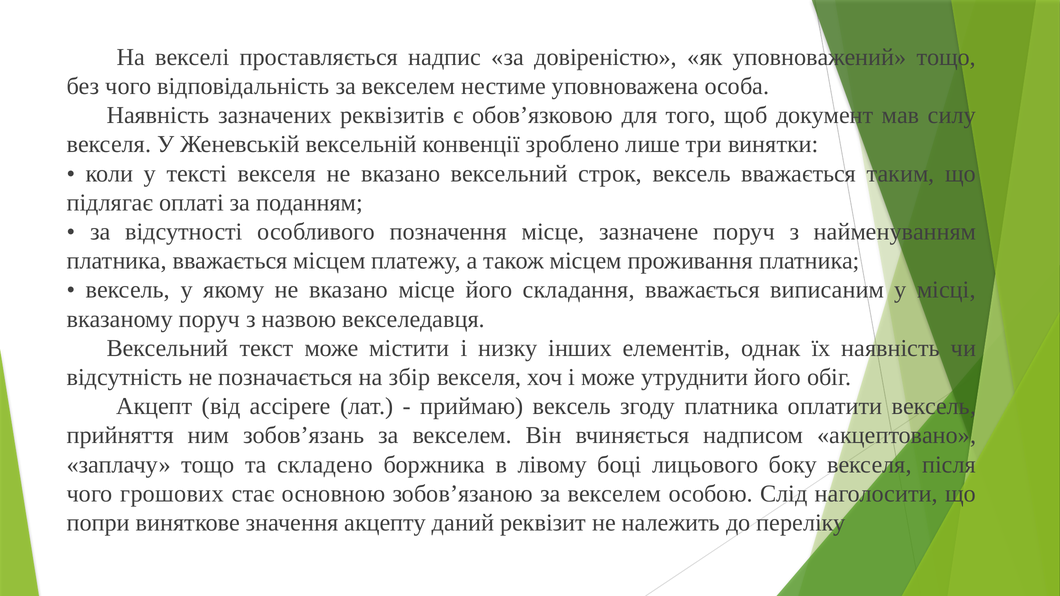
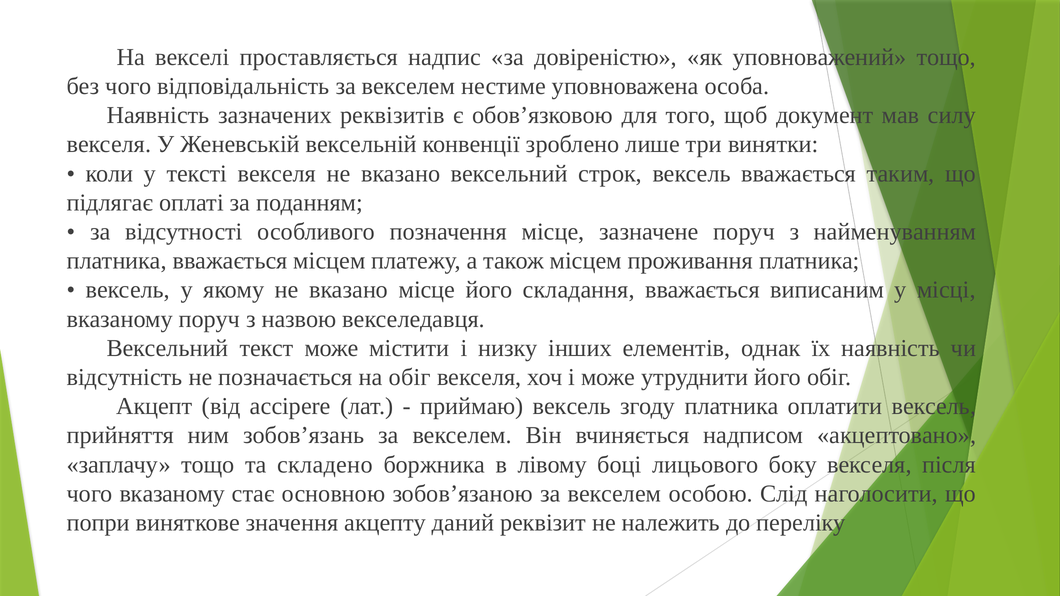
на збір: збір -> обіг
чого грошових: грошових -> вказаному
